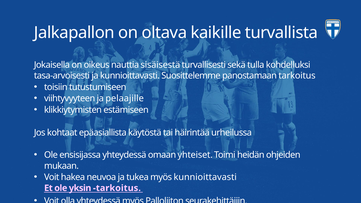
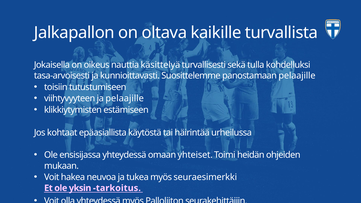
sisäisestä: sisäisestä -> käsittelyä
panostamaan tarkoitus: tarkoitus -> pelaajille
myös kunnioittavasti: kunnioittavasti -> seuraesimerkki
